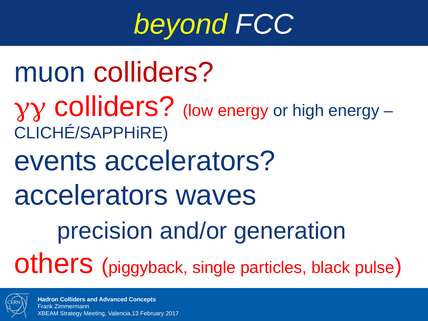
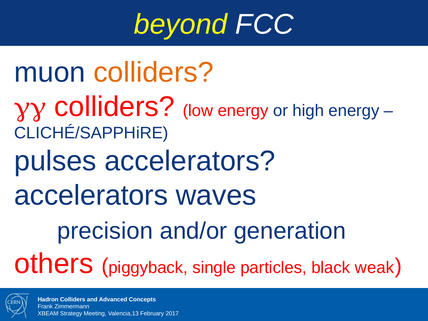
colliders at (154, 73) colour: red -> orange
events: events -> pulses
pulse: pulse -> weak
